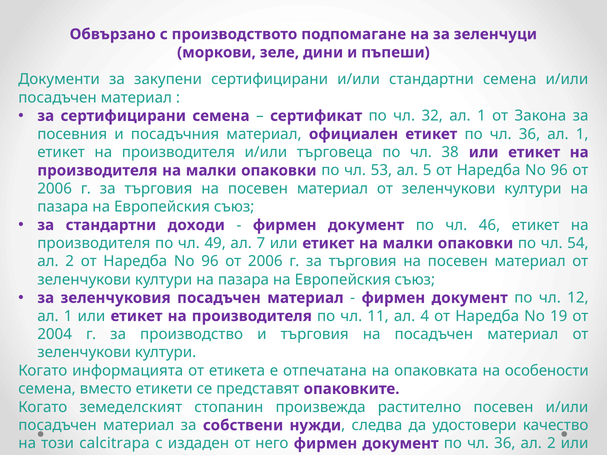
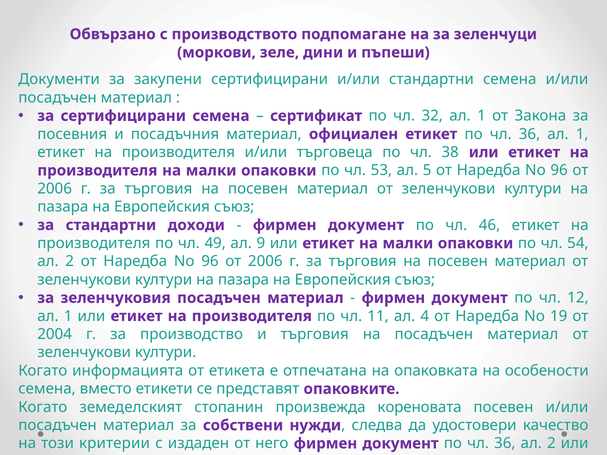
7: 7 -> 9
растително: растително -> кореновата
calcitrapa: calcitrapa -> критерии
